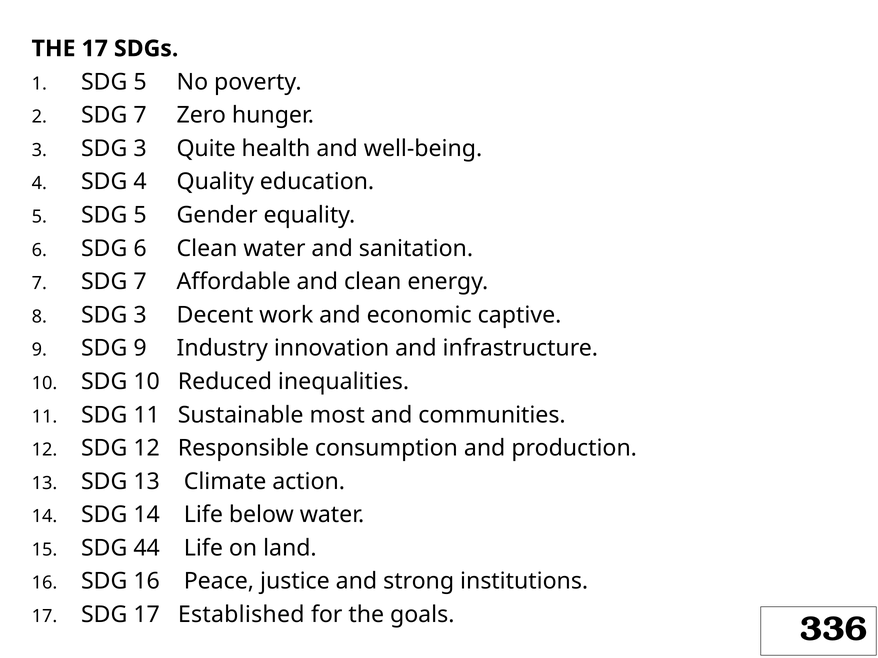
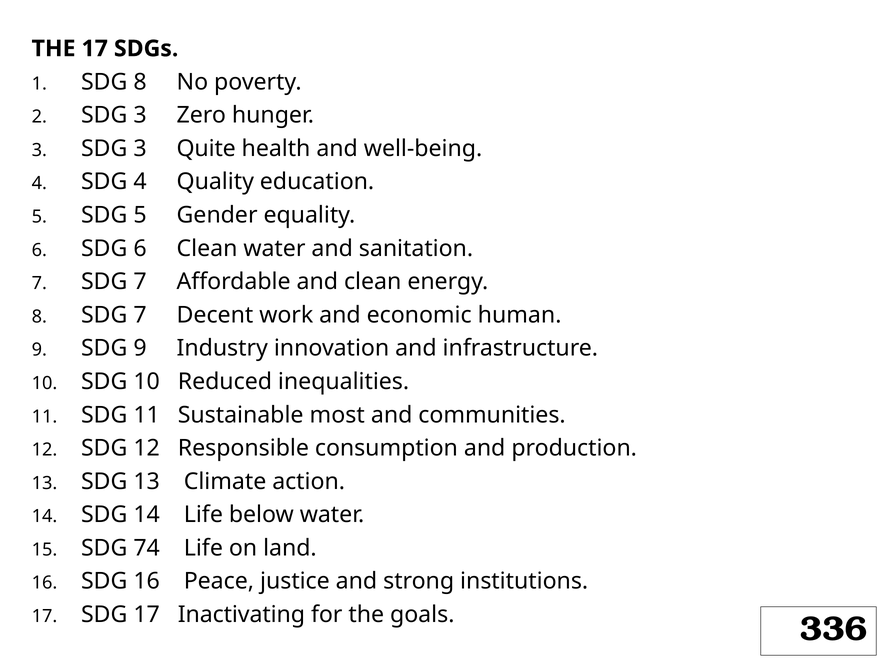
1 SDG 5: 5 -> 8
2 SDG 7: 7 -> 3
8 SDG 3: 3 -> 7
captive: captive -> human
44: 44 -> 74
Established: Established -> Inactivating
